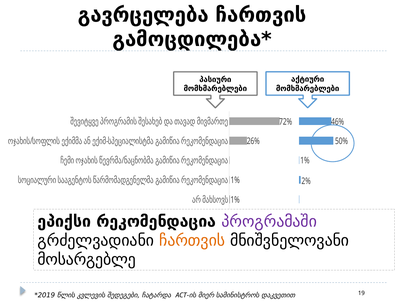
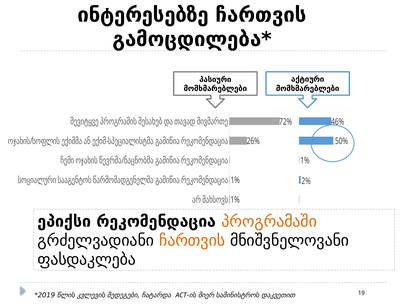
გავრცელება: გავრცელება -> ინტერესებზე
პროგრამაში colour: purple -> orange
მოსარგებლე: მოსარგებლე -> ფასდაკლება
